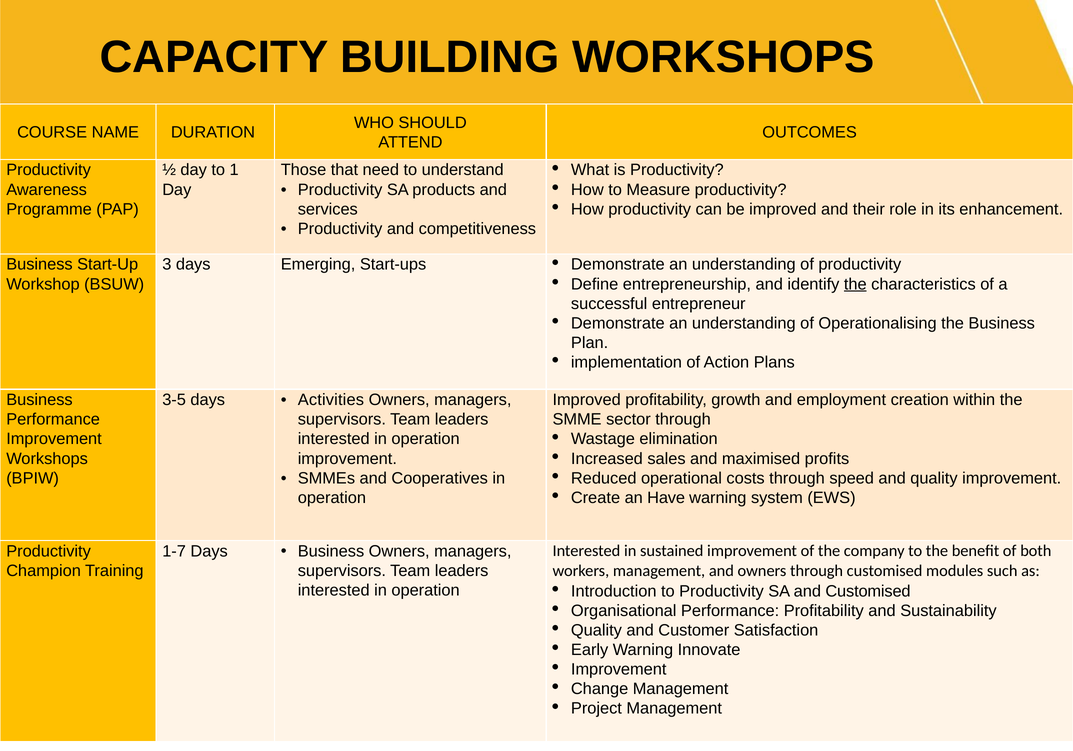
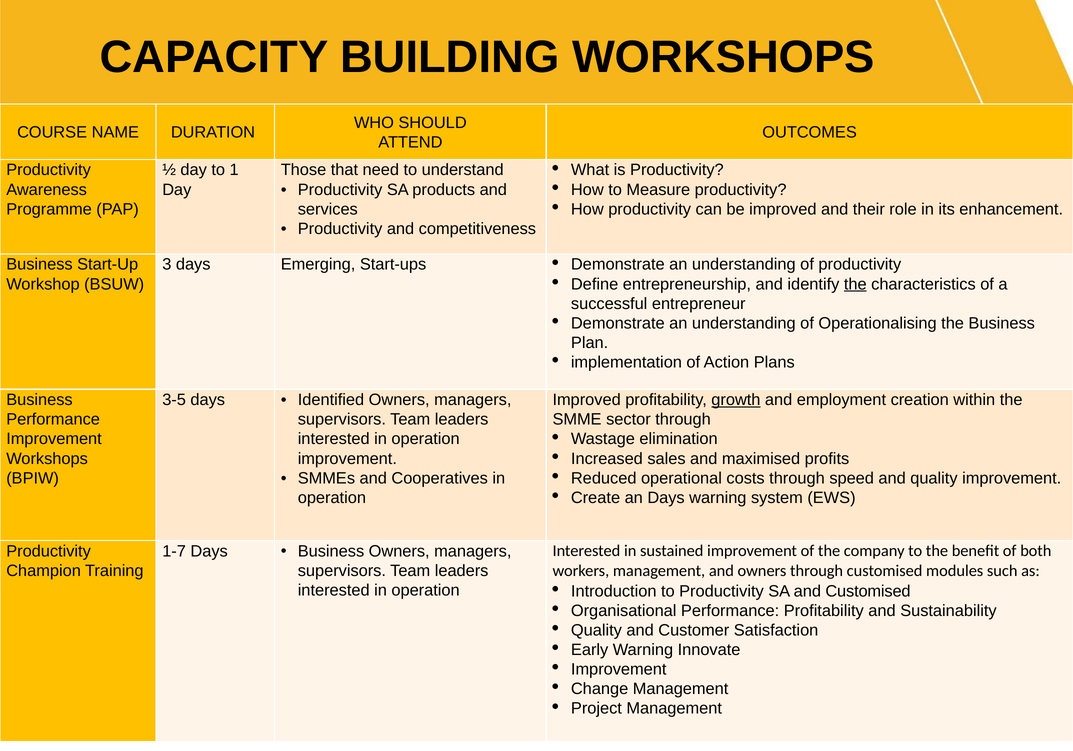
Activities: Activities -> Identified
growth underline: none -> present
an Have: Have -> Days
